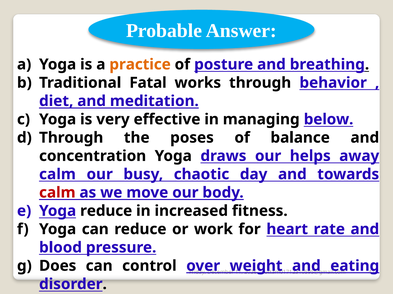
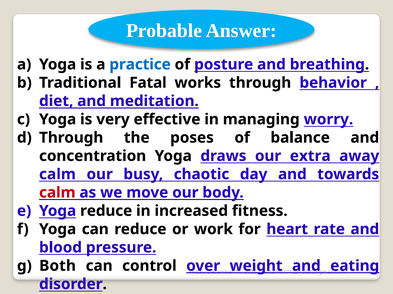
practice colour: orange -> blue
below: below -> worry
helps: helps -> extra
Does: Does -> Both
